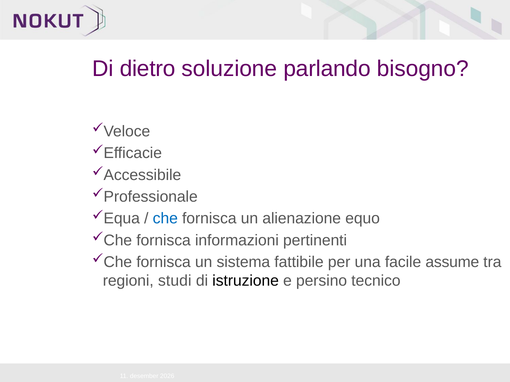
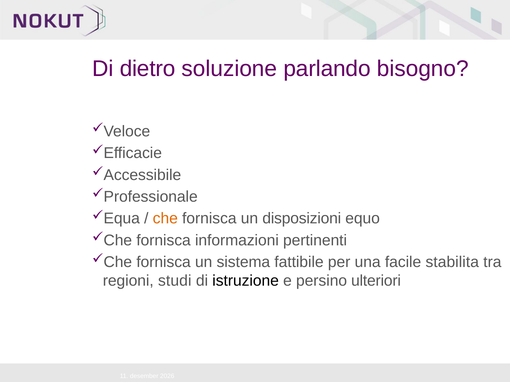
che colour: blue -> orange
alienazione: alienazione -> disposizioni
assume: assume -> stabilita
tecnico: tecnico -> ulteriori
